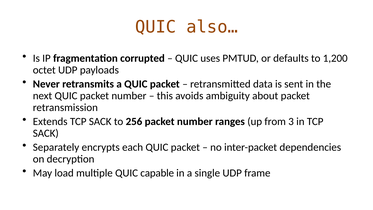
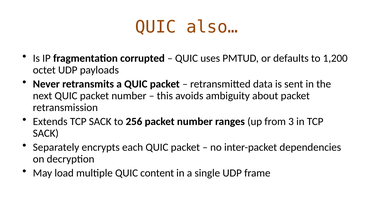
capable: capable -> content
